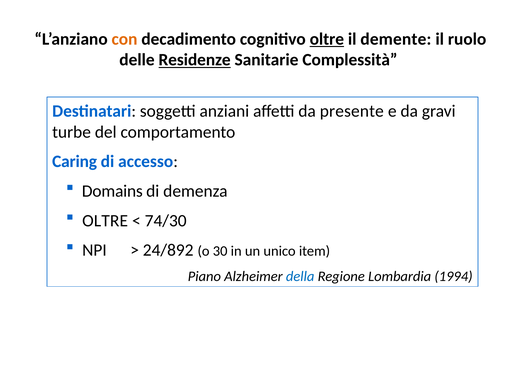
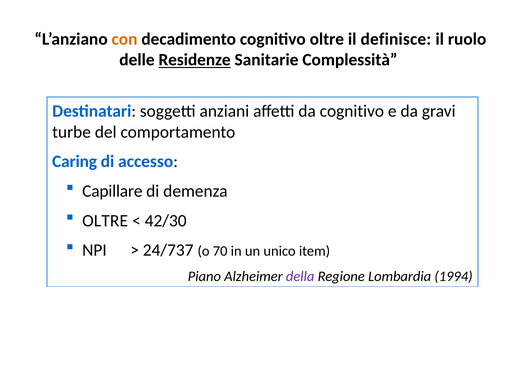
oltre at (327, 39) underline: present -> none
demente: demente -> definisce
da presente: presente -> cognitivo
Domains: Domains -> Capillare
74/30: 74/30 -> 42/30
24/892: 24/892 -> 24/737
30: 30 -> 70
della colour: blue -> purple
